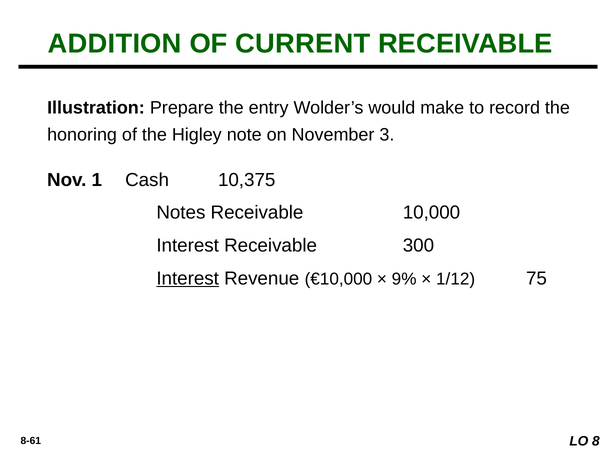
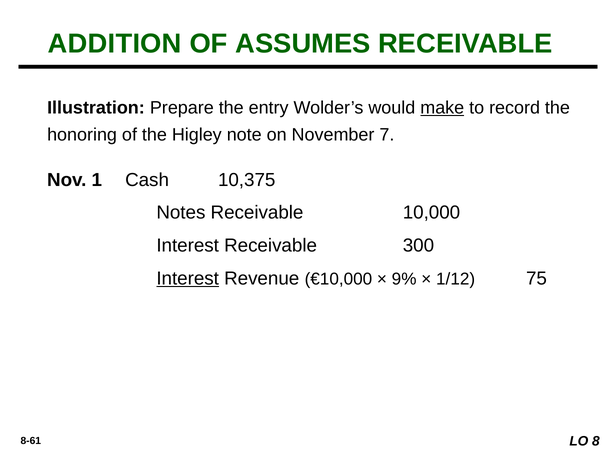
CURRENT: CURRENT -> ASSUMES
make underline: none -> present
3: 3 -> 7
